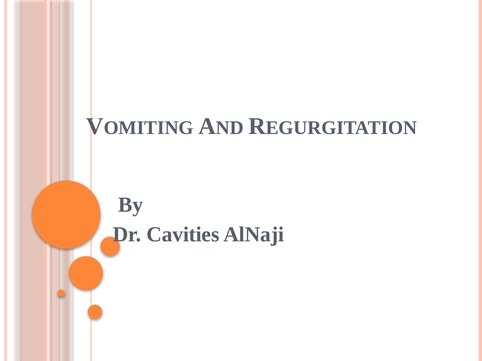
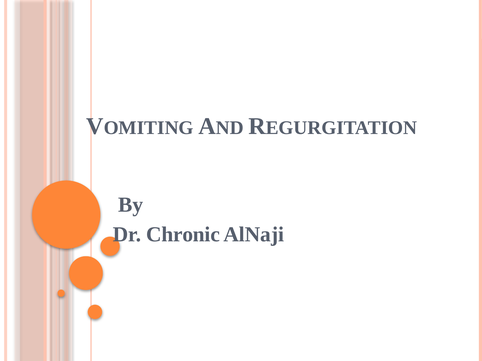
Cavities: Cavities -> Chronic
